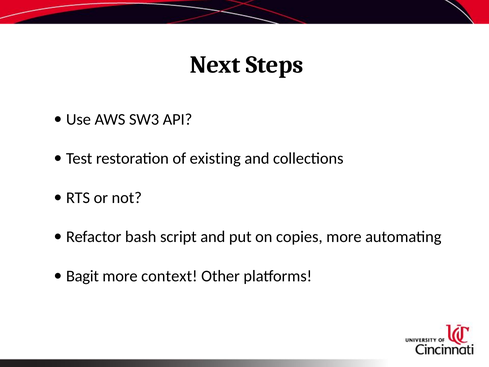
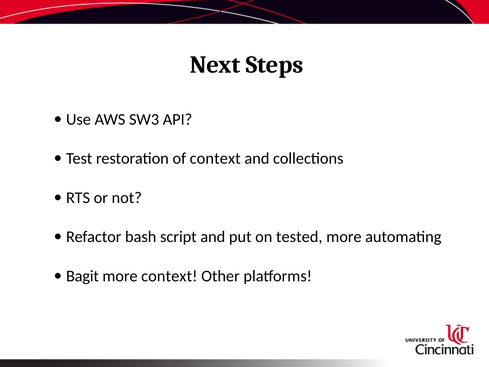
of existing: existing -> context
copies: copies -> tested
